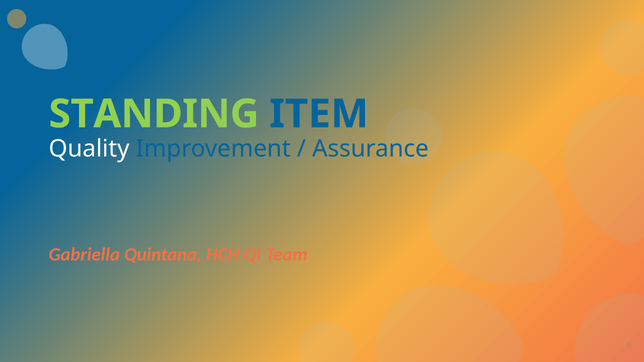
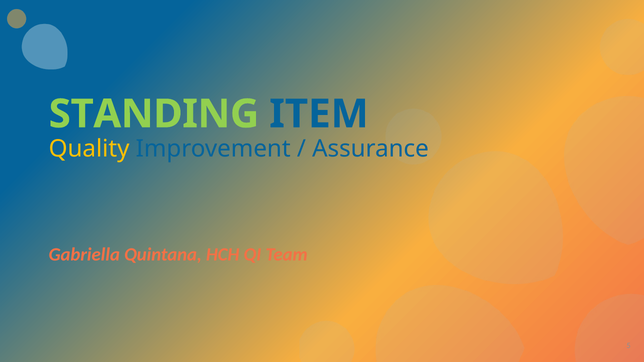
Quality colour: white -> yellow
